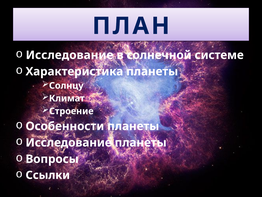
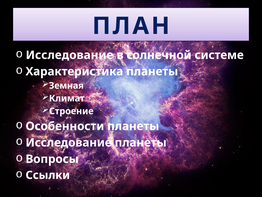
Солнцу: Солнцу -> Земная
